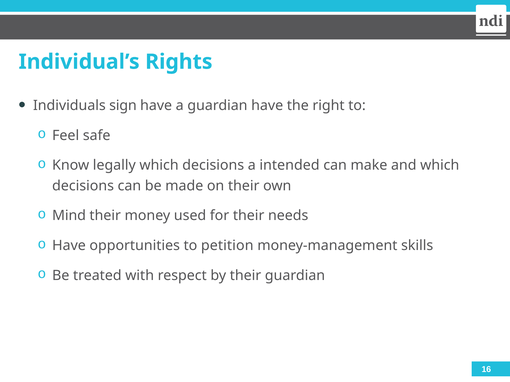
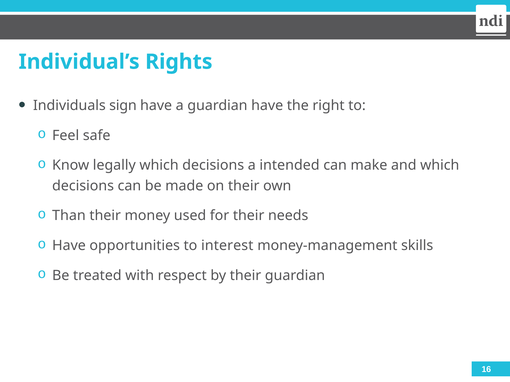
Mind: Mind -> Than
petition: petition -> interest
